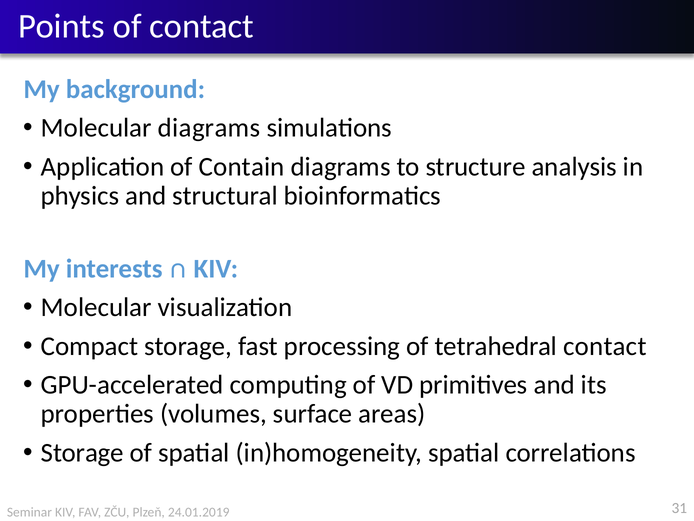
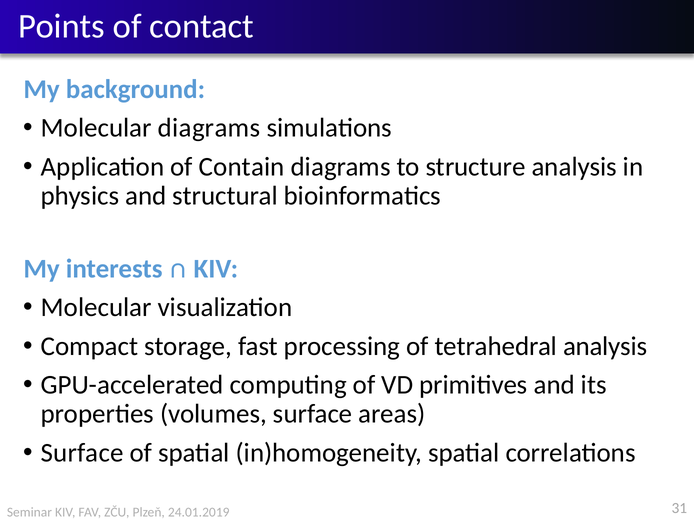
tetrahedral contact: contact -> analysis
Storage at (82, 452): Storage -> Surface
